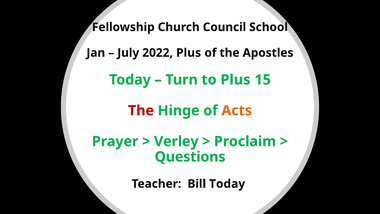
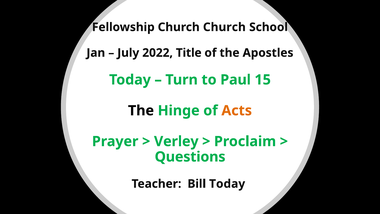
Church Council: Council -> Church
2022 Plus: Plus -> Title
to Plus: Plus -> Paul
The at (141, 110) colour: red -> black
